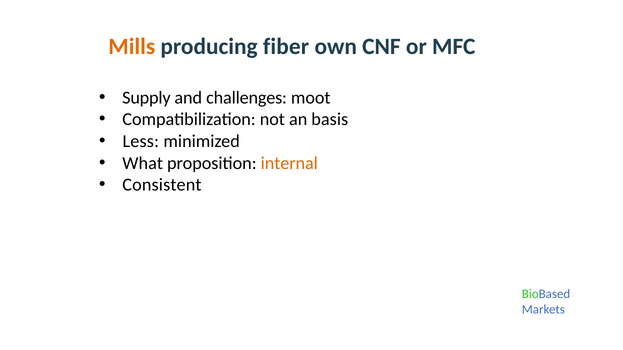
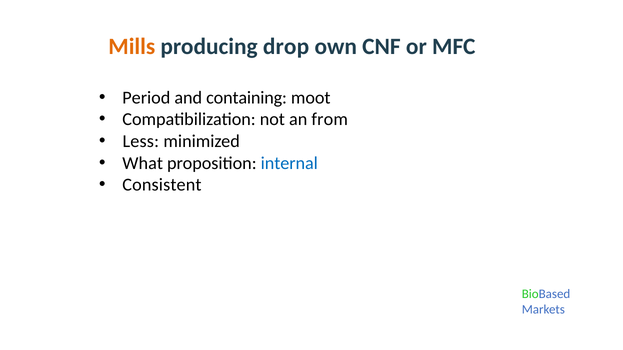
fiber: fiber -> drop
Supply: Supply -> Period
challenges: challenges -> containing
basis: basis -> from
internal colour: orange -> blue
